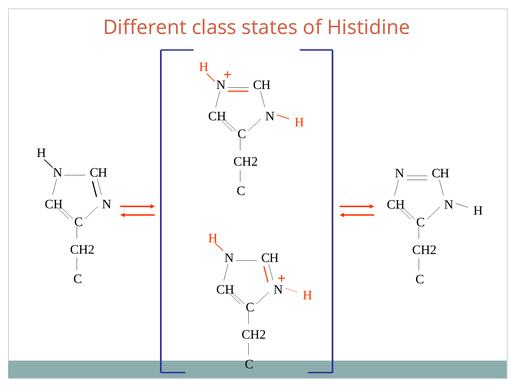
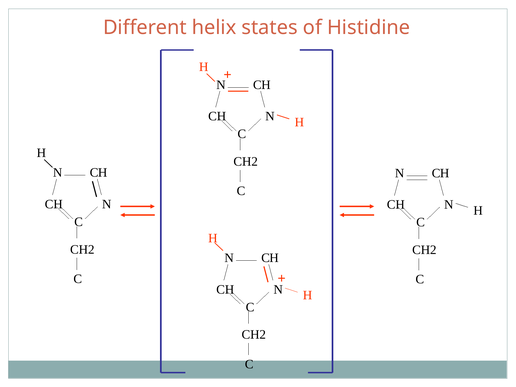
class: class -> helix
